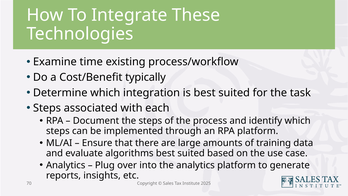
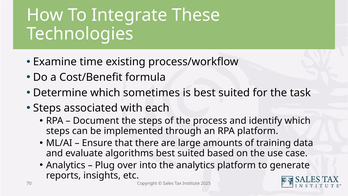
typically: typically -> formula
integration: integration -> sometimes
